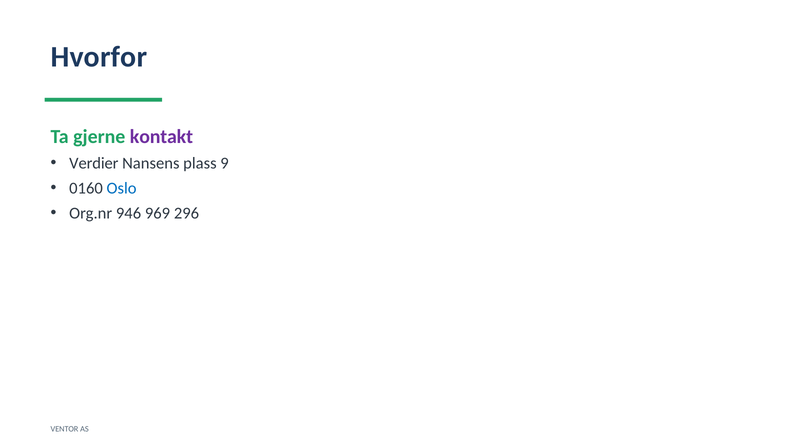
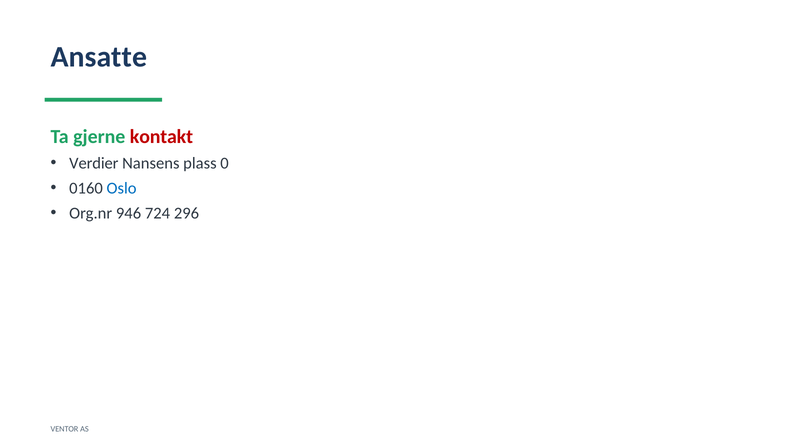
Hvorfor: Hvorfor -> Ansatte
kontakt colour: purple -> red
9: 9 -> 0
969: 969 -> 724
